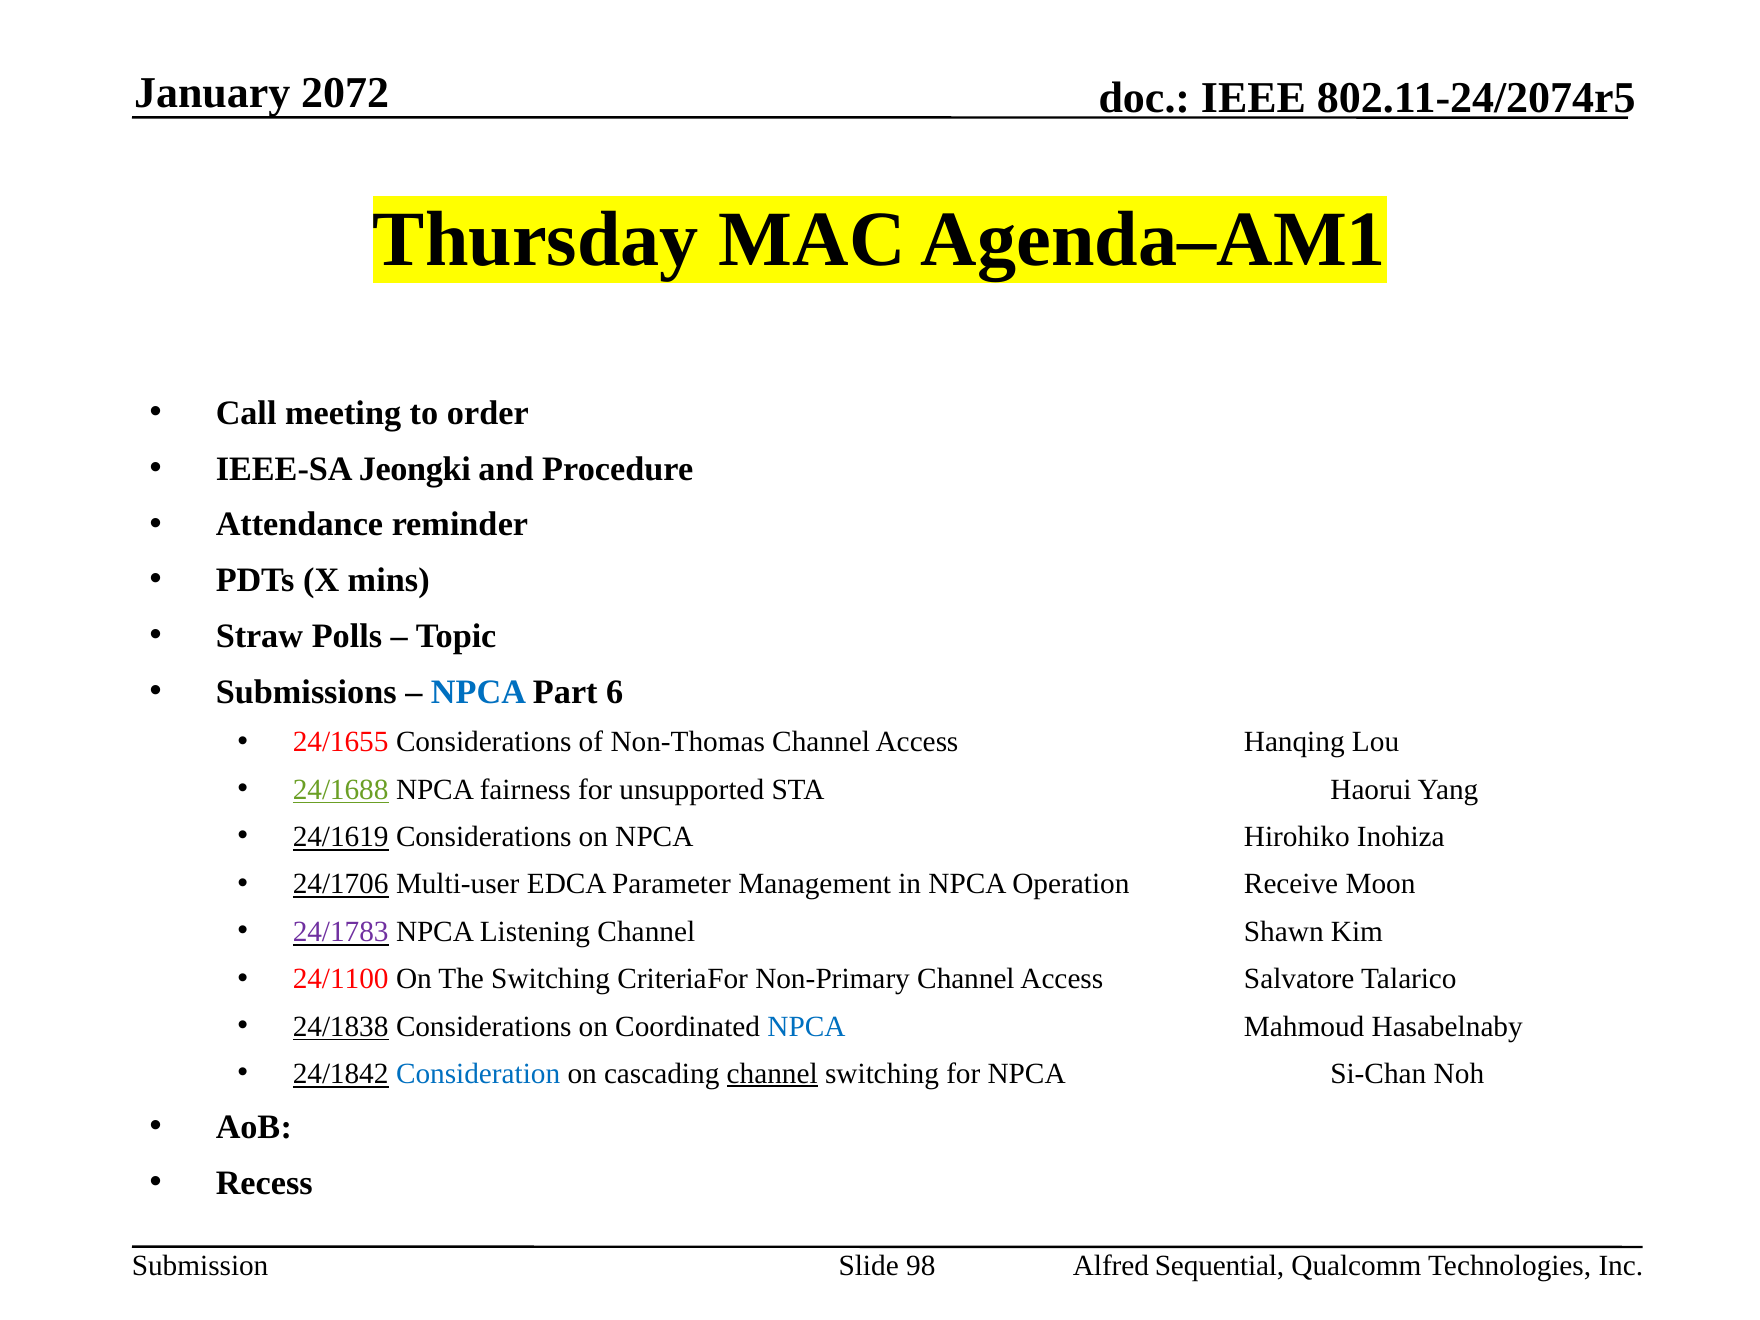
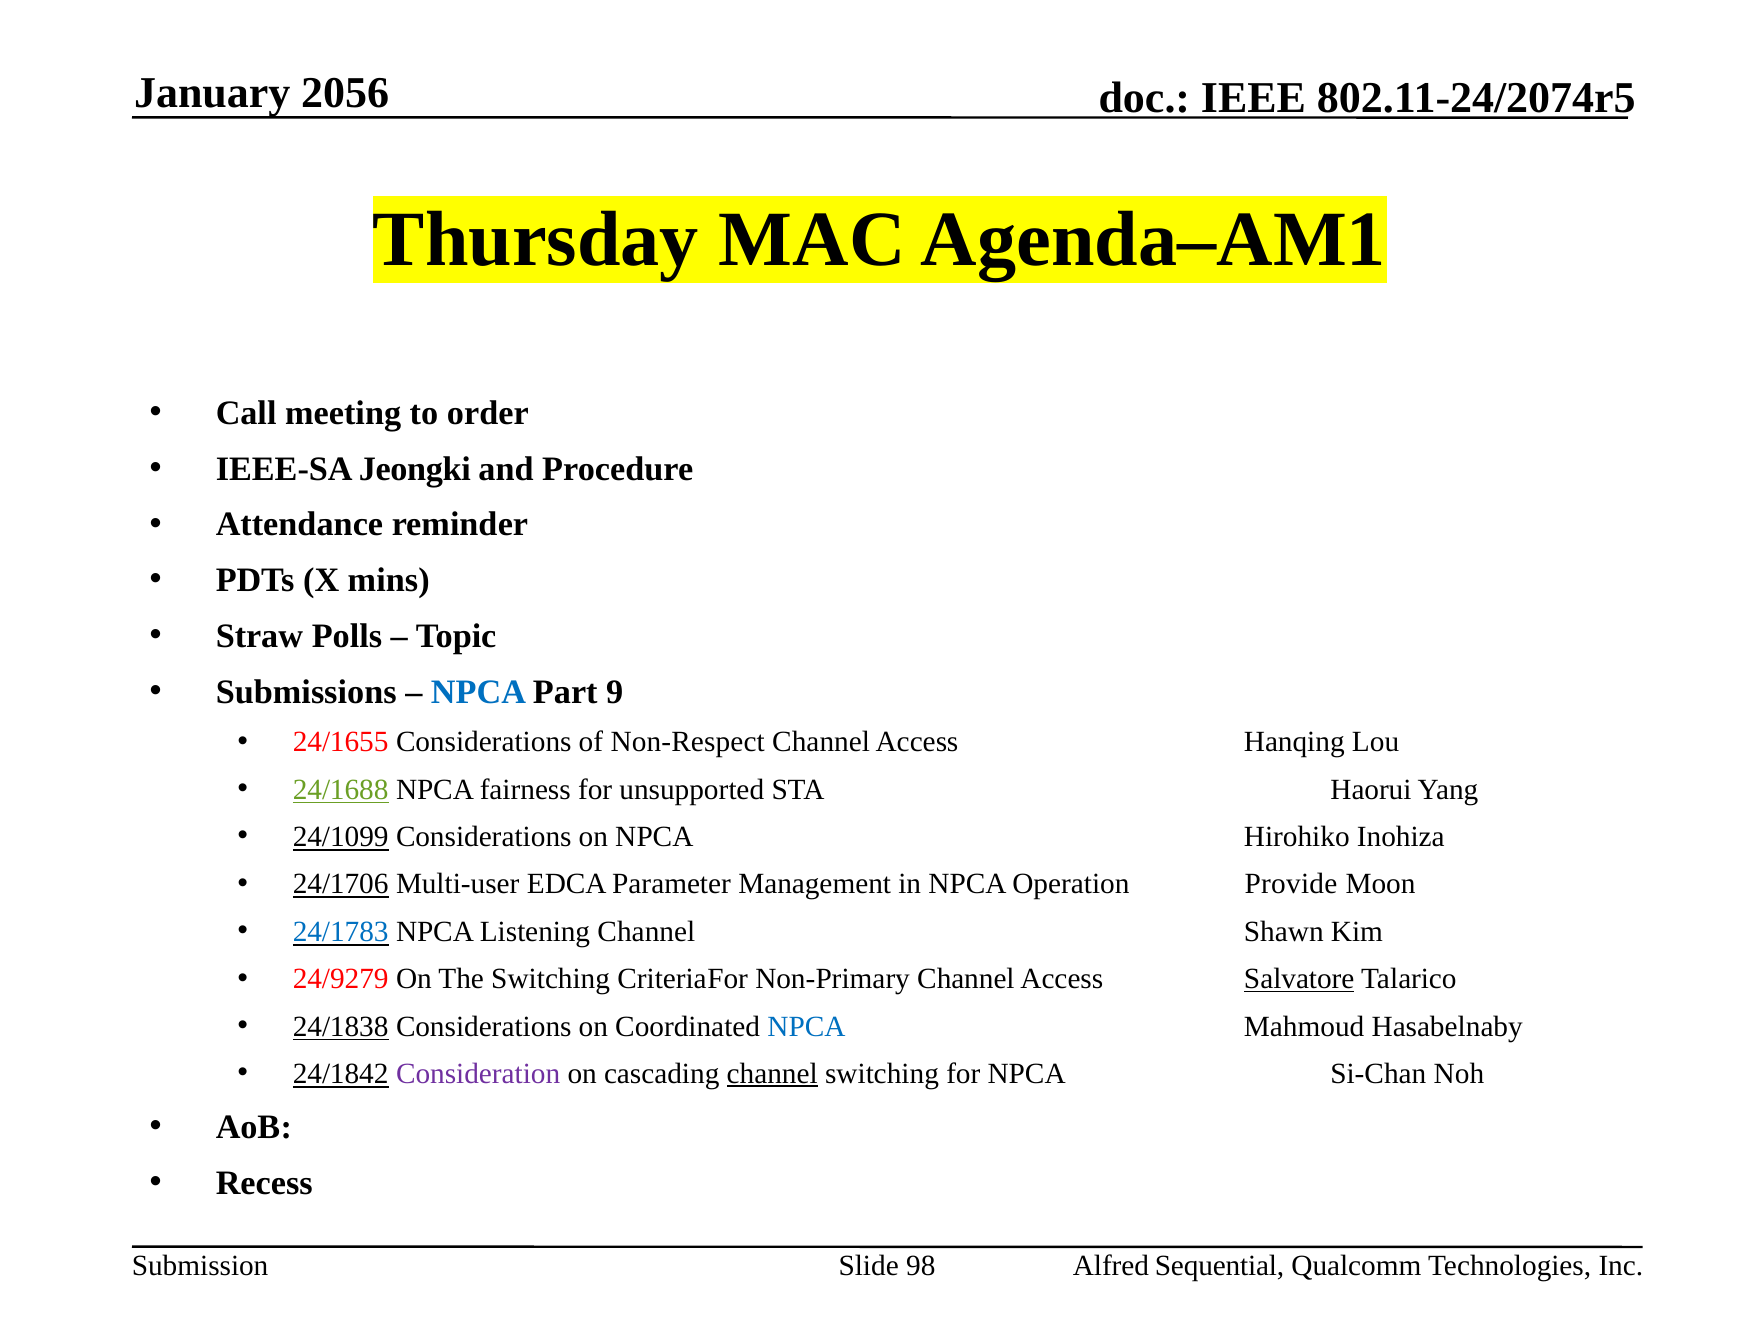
2072: 2072 -> 2056
6: 6 -> 9
Non-Thomas: Non-Thomas -> Non-Respect
24/1619: 24/1619 -> 24/1099
Receive: Receive -> Provide
24/1783 colour: purple -> blue
24/1100: 24/1100 -> 24/9279
Salvatore underline: none -> present
Consideration colour: blue -> purple
